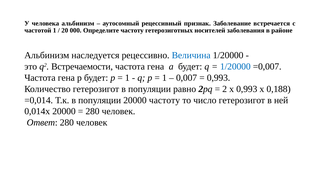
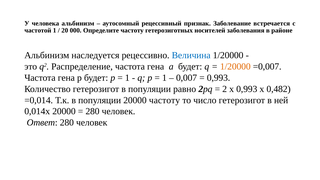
Встречаемости: Встречаемости -> Распределение
1/20000 at (235, 67) colour: blue -> orange
0,188: 0,188 -> 0,482
